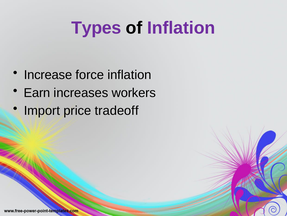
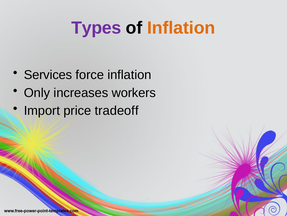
Inflation at (181, 28) colour: purple -> orange
Increase: Increase -> Services
Earn: Earn -> Only
